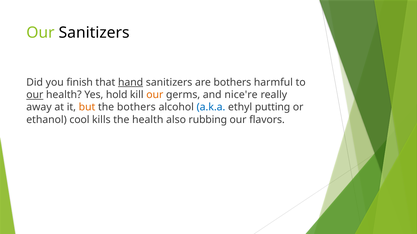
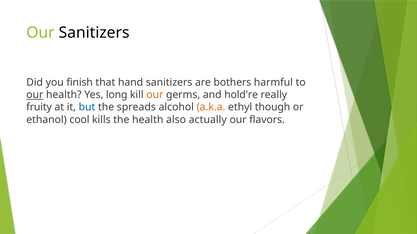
hand underline: present -> none
hold: hold -> long
nice're: nice're -> hold're
away: away -> fruity
but colour: orange -> blue
the bothers: bothers -> spreads
a.k.a colour: blue -> orange
putting: putting -> though
rubbing: rubbing -> actually
